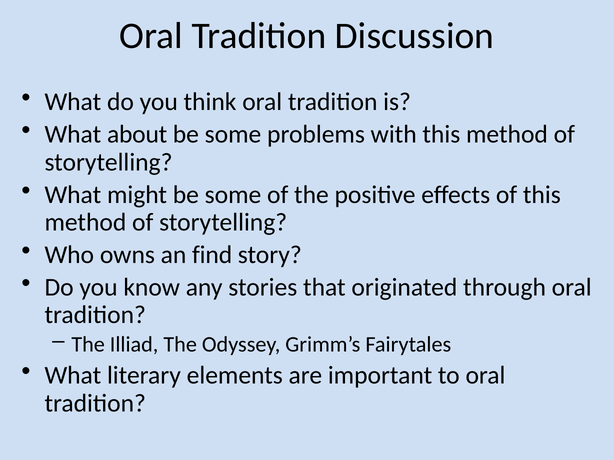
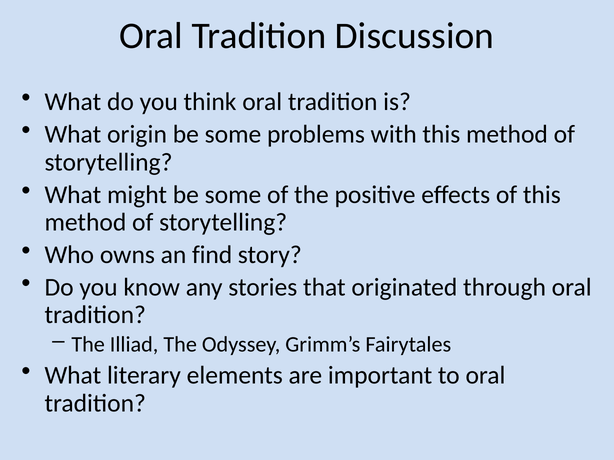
about: about -> origin
